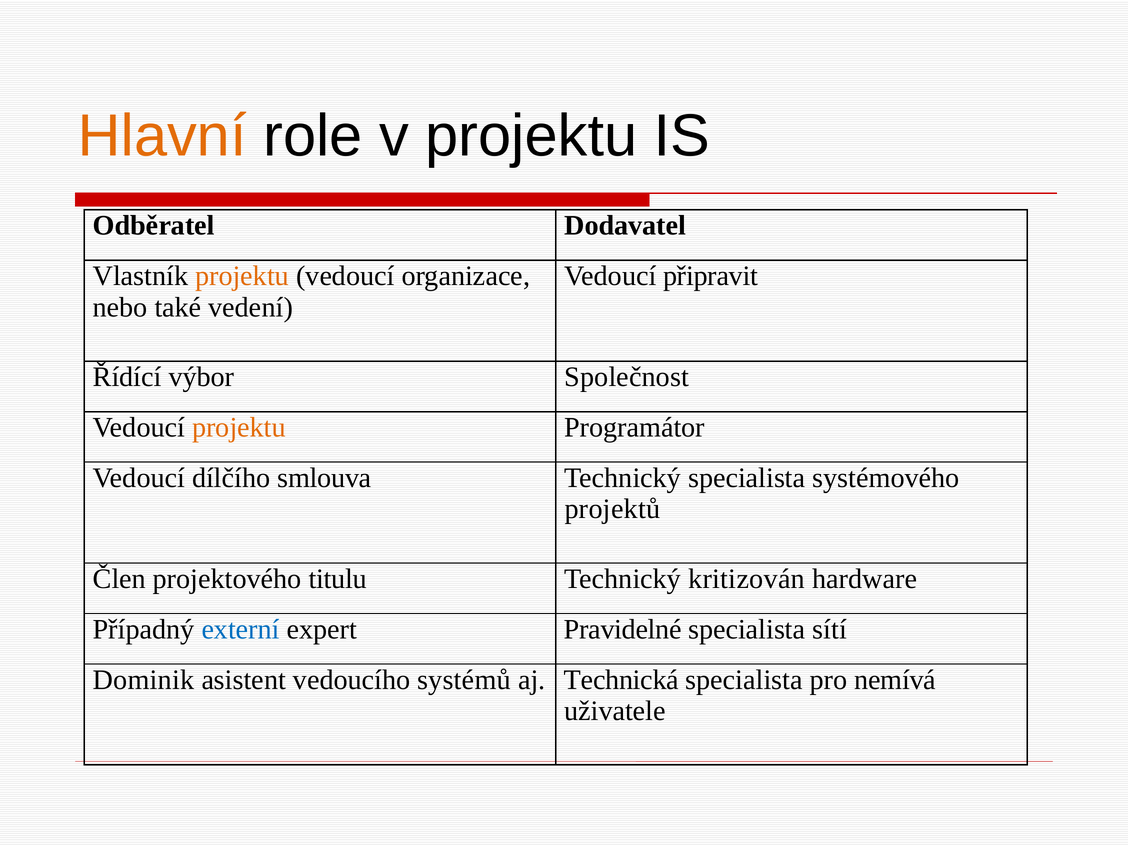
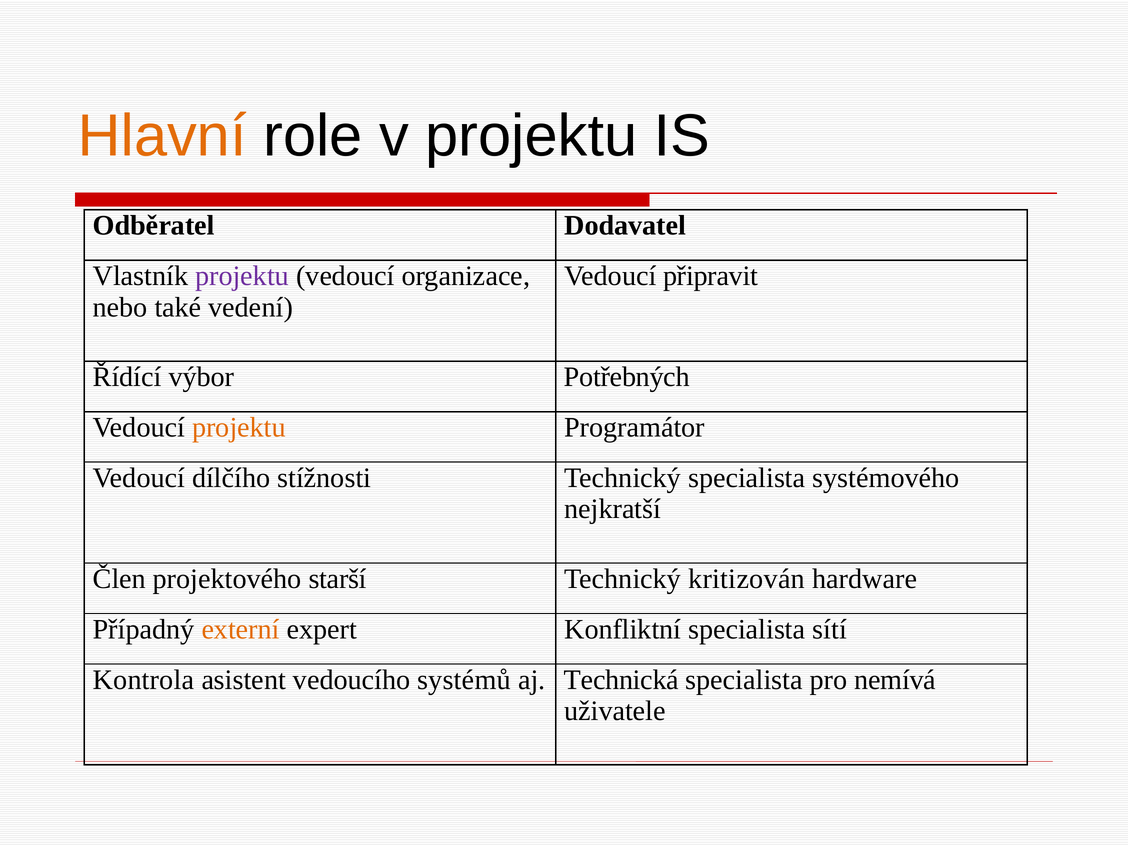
projektu at (242, 276) colour: orange -> purple
Společnost: Společnost -> Potřebných
smlouva: smlouva -> stížnosti
projektů: projektů -> nejkratší
titulu: titulu -> starší
externí colour: blue -> orange
Pravidelné: Pravidelné -> Konfliktní
Dominik: Dominik -> Kontrola
